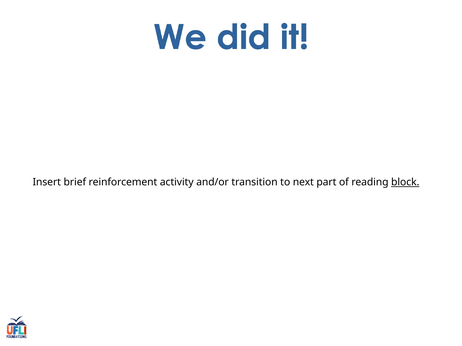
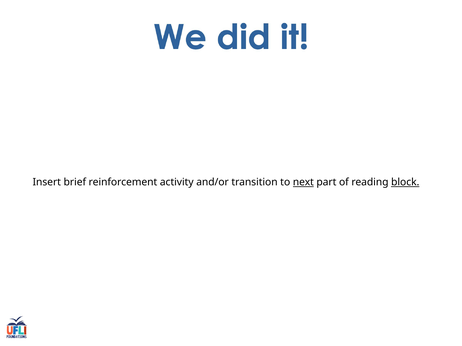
next underline: none -> present
